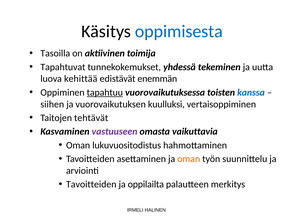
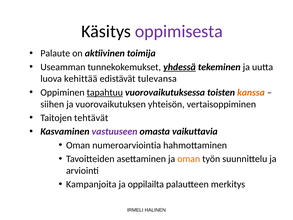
oppimisesta colour: blue -> purple
Tasoilla: Tasoilla -> Palaute
Tapahtuvat: Tapahtuvat -> Useamman
yhdessä underline: none -> present
enemmän: enemmän -> tulevansa
kanssa colour: blue -> orange
kuulluksi: kuulluksi -> yhteisön
lukuvuositodistus: lukuvuositodistus -> numeroarviointia
Tavoitteiden at (91, 184): Tavoitteiden -> Kampanjoita
